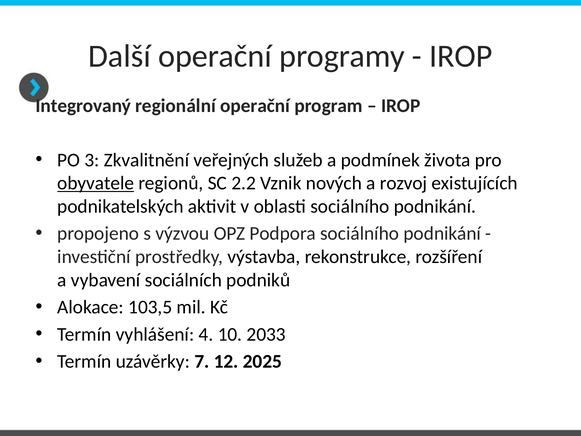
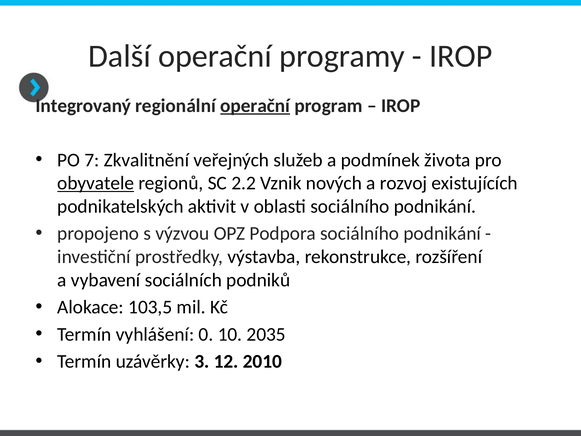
operační at (255, 106) underline: none -> present
3: 3 -> 7
4: 4 -> 0
2033: 2033 -> 2035
7: 7 -> 3
2025: 2025 -> 2010
